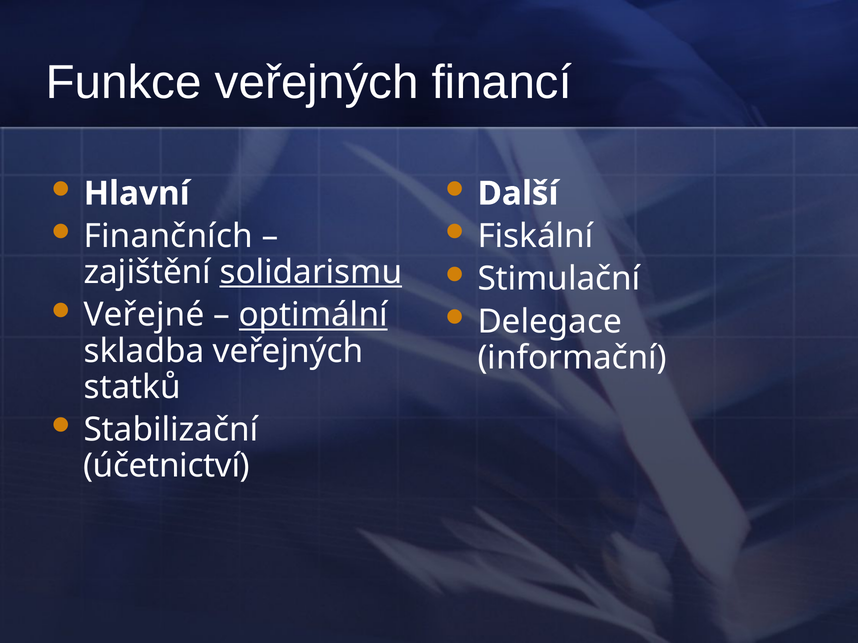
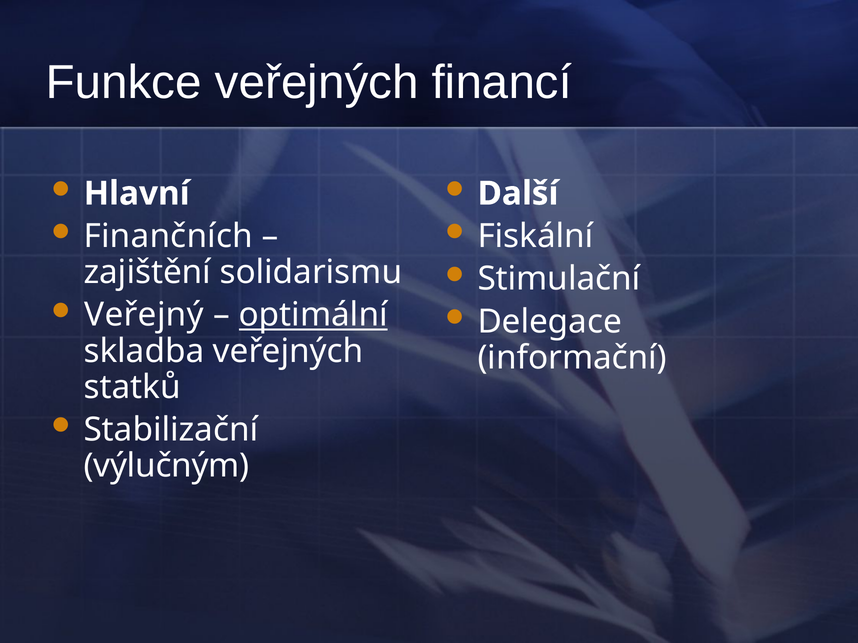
solidarismu underline: present -> none
Veřejné: Veřejné -> Veřejný
účetnictví: účetnictví -> výlučným
